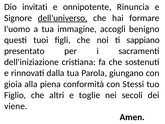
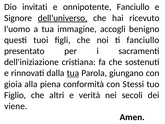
onnipotente Rinuncia: Rinuncia -> Fanciullo
formare: formare -> ricevuto
ti sappiano: sappiano -> fanciullo
tua at (73, 73) underline: none -> present
toglie: toglie -> verità
